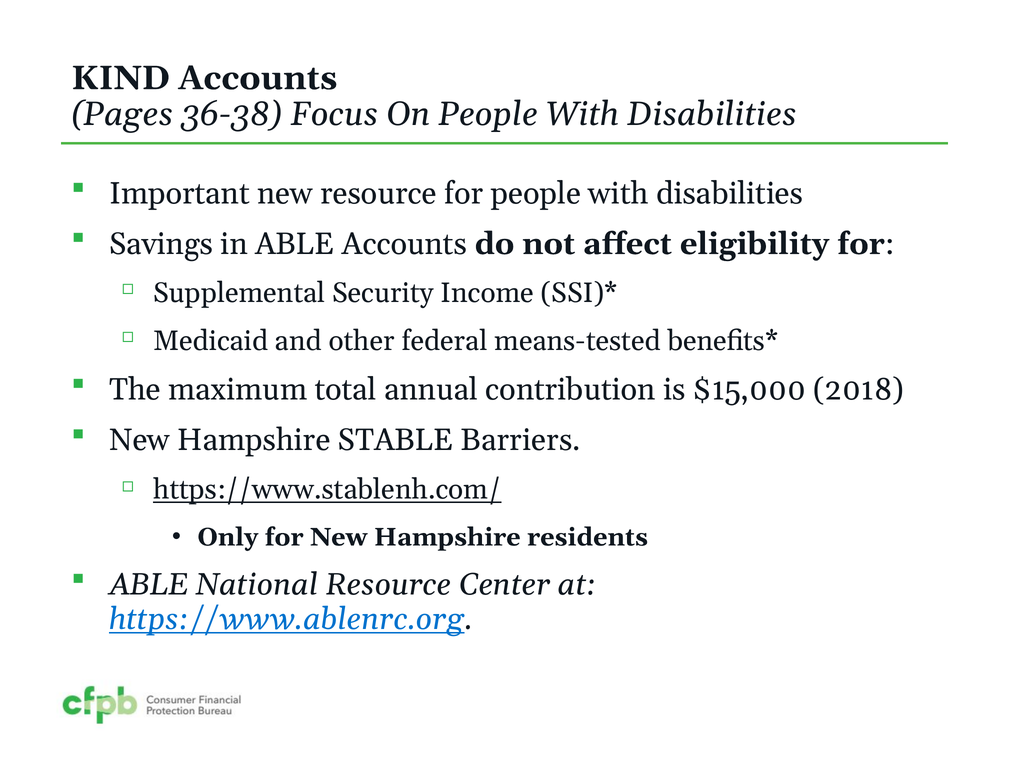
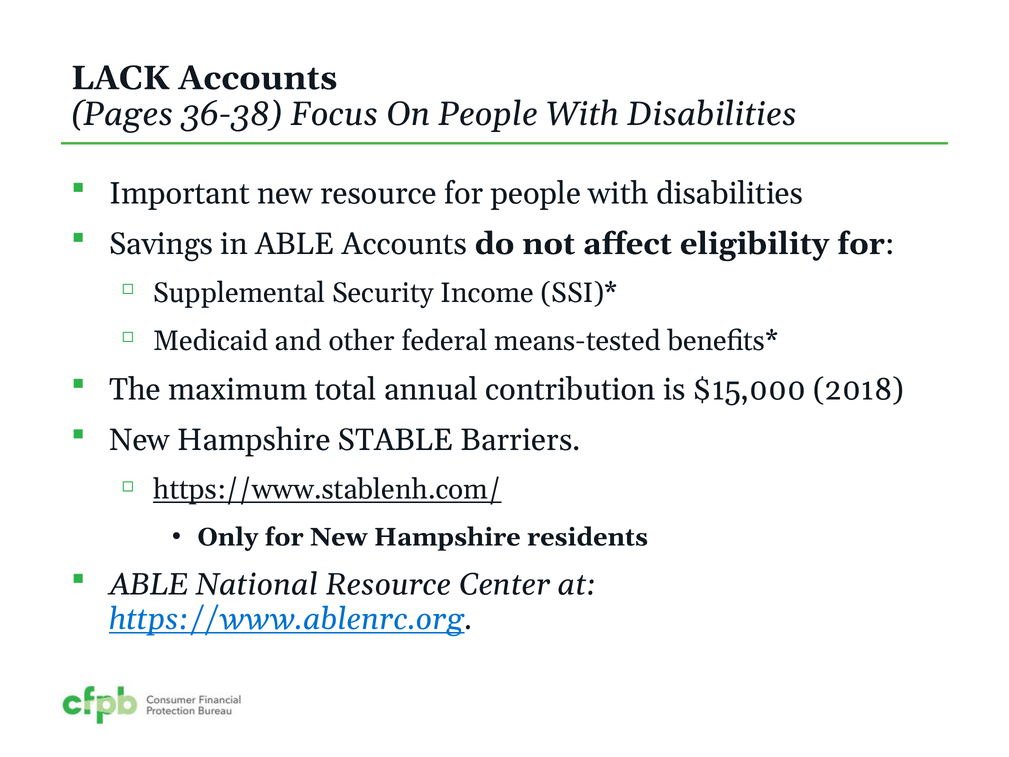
KIND: KIND -> LACK
